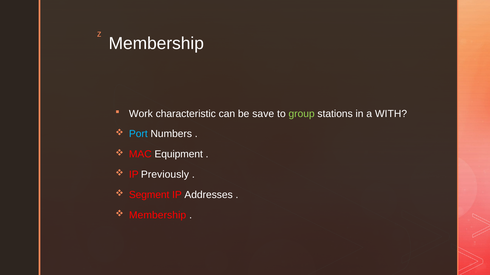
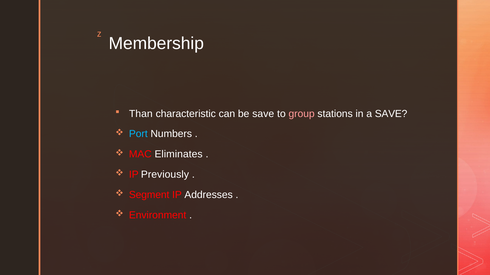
Work: Work -> Than
group colour: light green -> pink
a WITH: WITH -> SAVE
Equipment: Equipment -> Eliminates
Membership at (158, 216): Membership -> Environment
